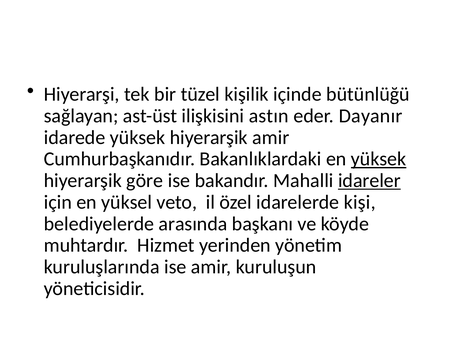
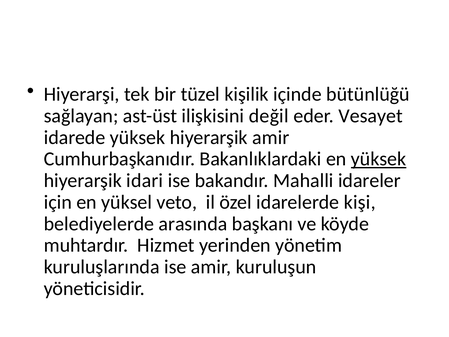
astın: astın -> değil
Dayanır: Dayanır -> Vesayet
göre: göre -> idari
idareler underline: present -> none
